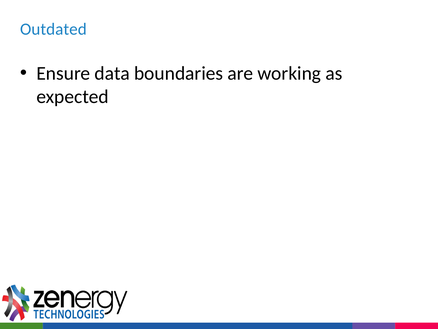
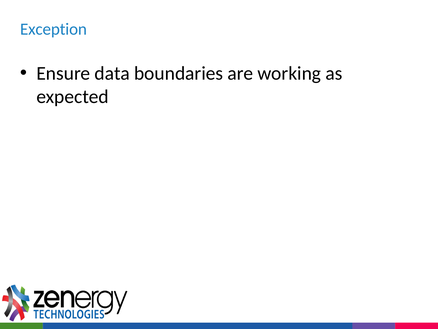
Outdated: Outdated -> Exception
